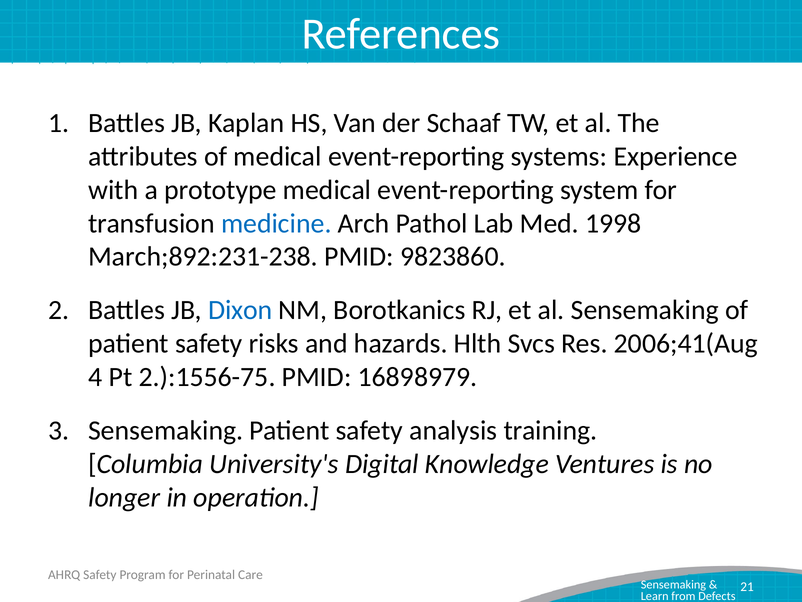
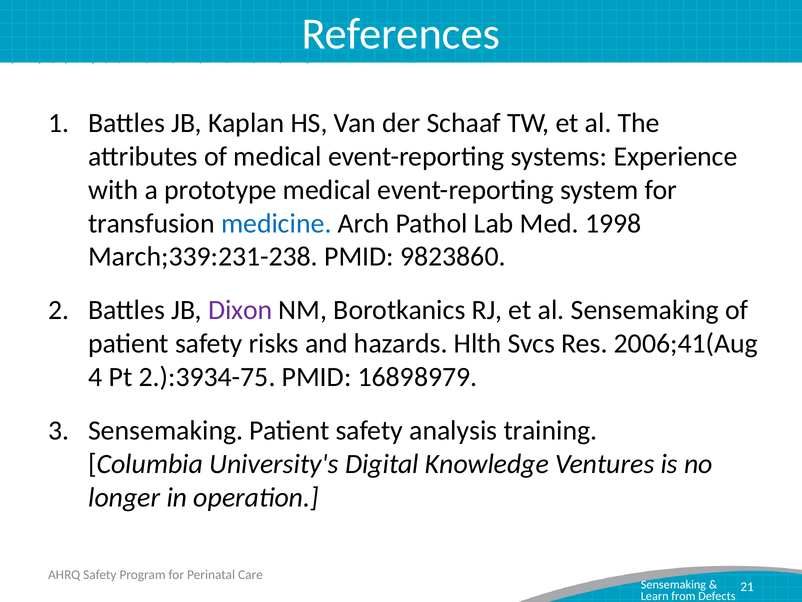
March;892:231-238: March;892:231-238 -> March;339:231-238
Dixon colour: blue -> purple
2.):1556-75: 2.):1556-75 -> 2.):3934-75
